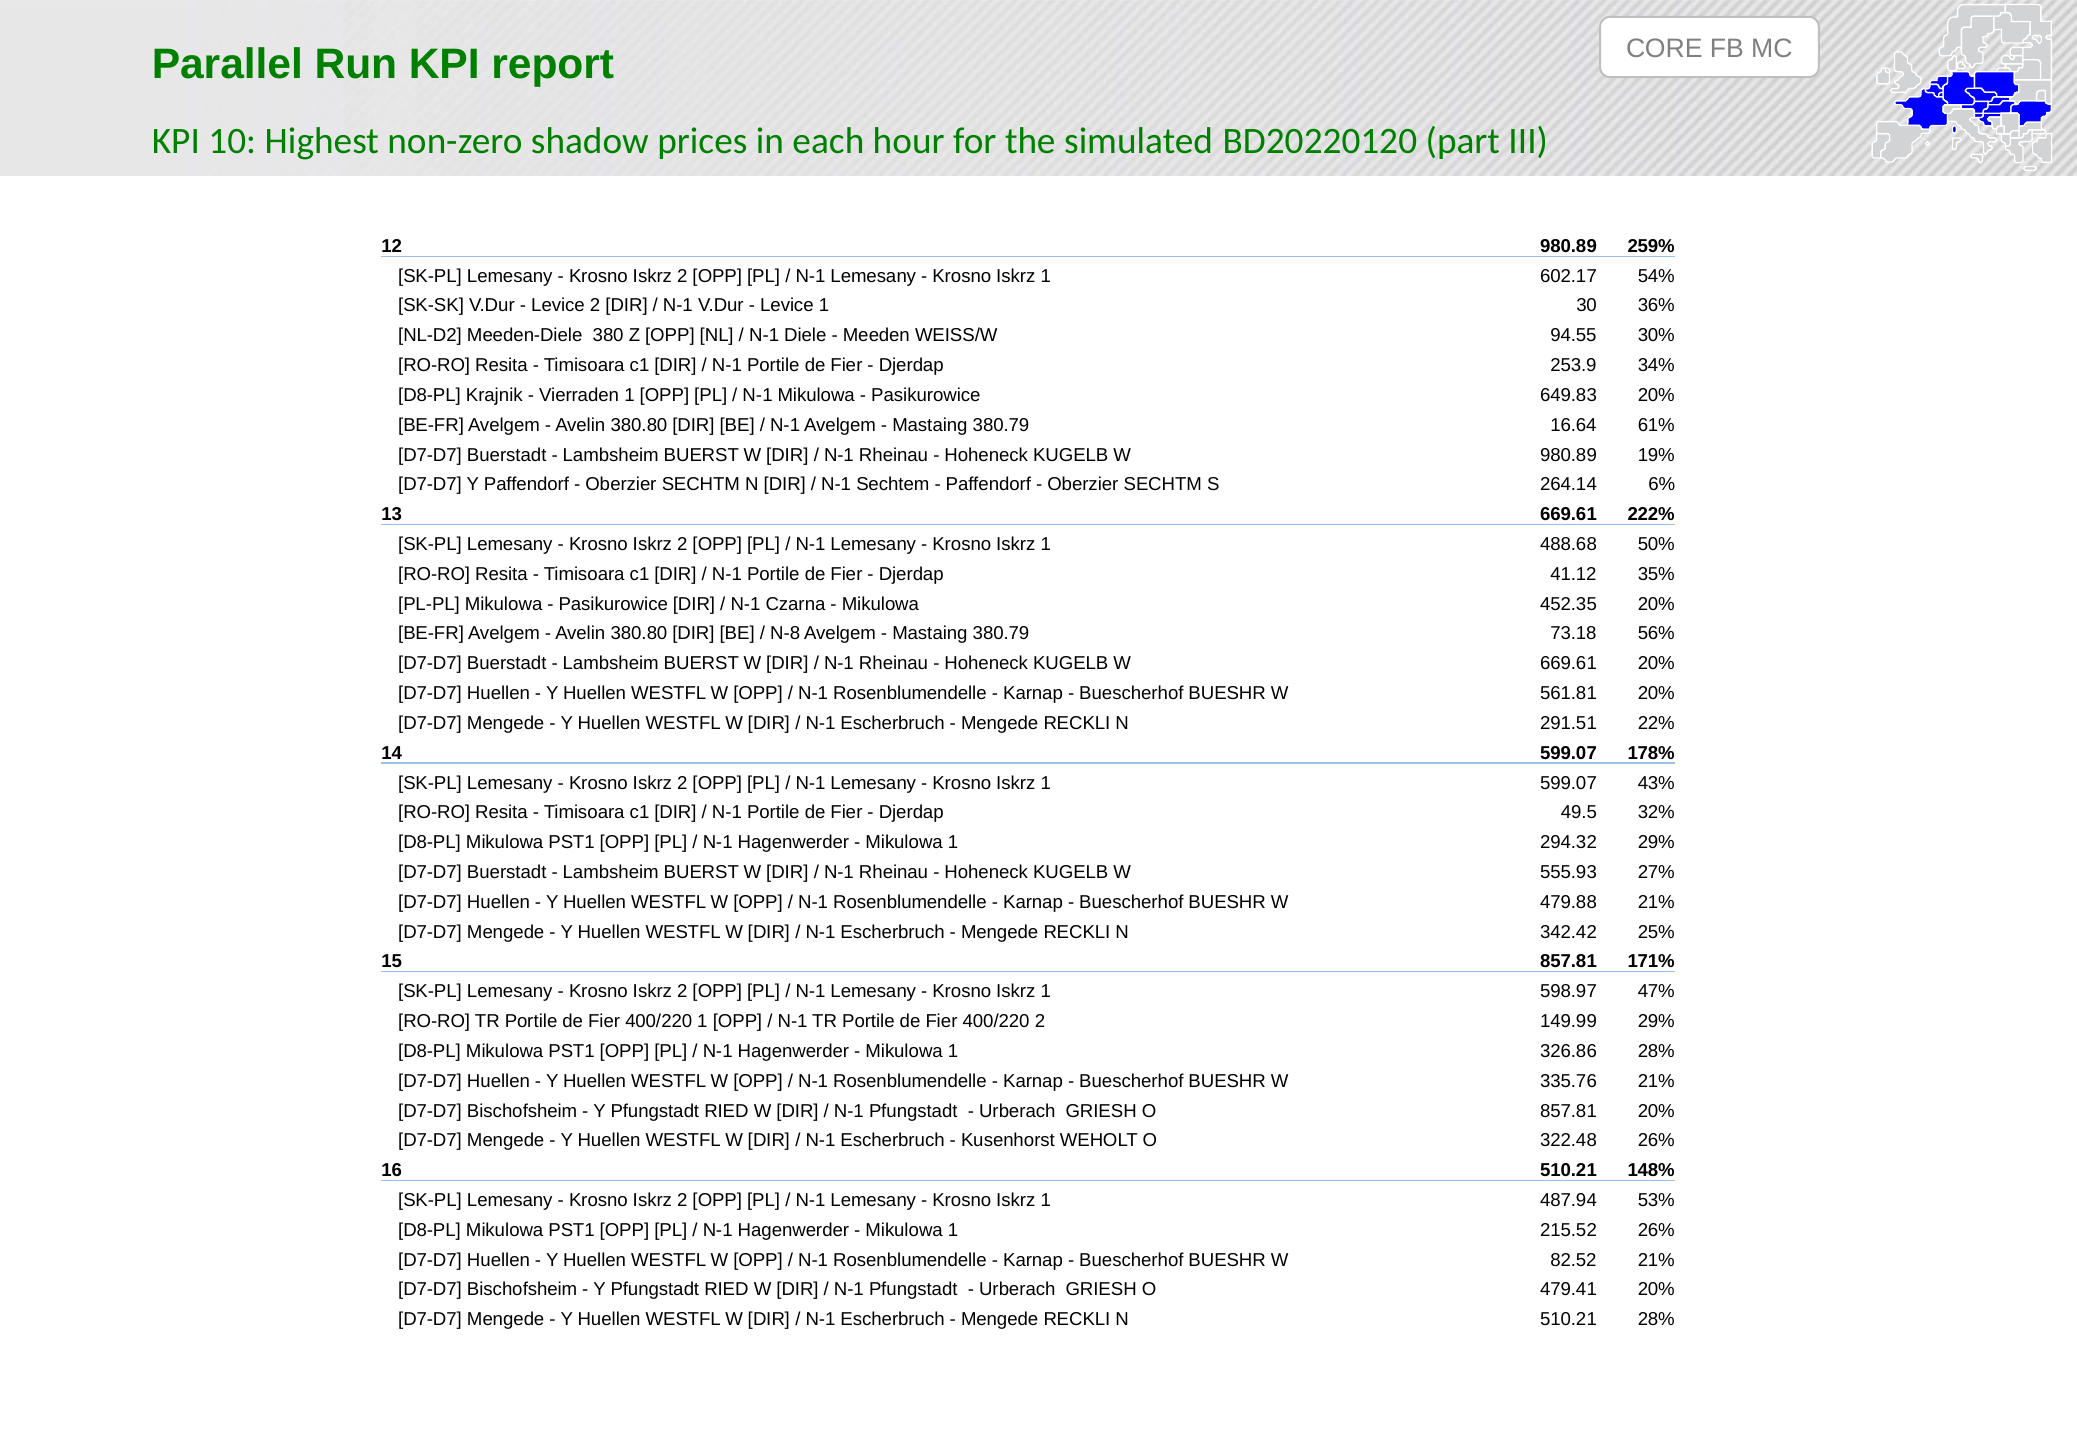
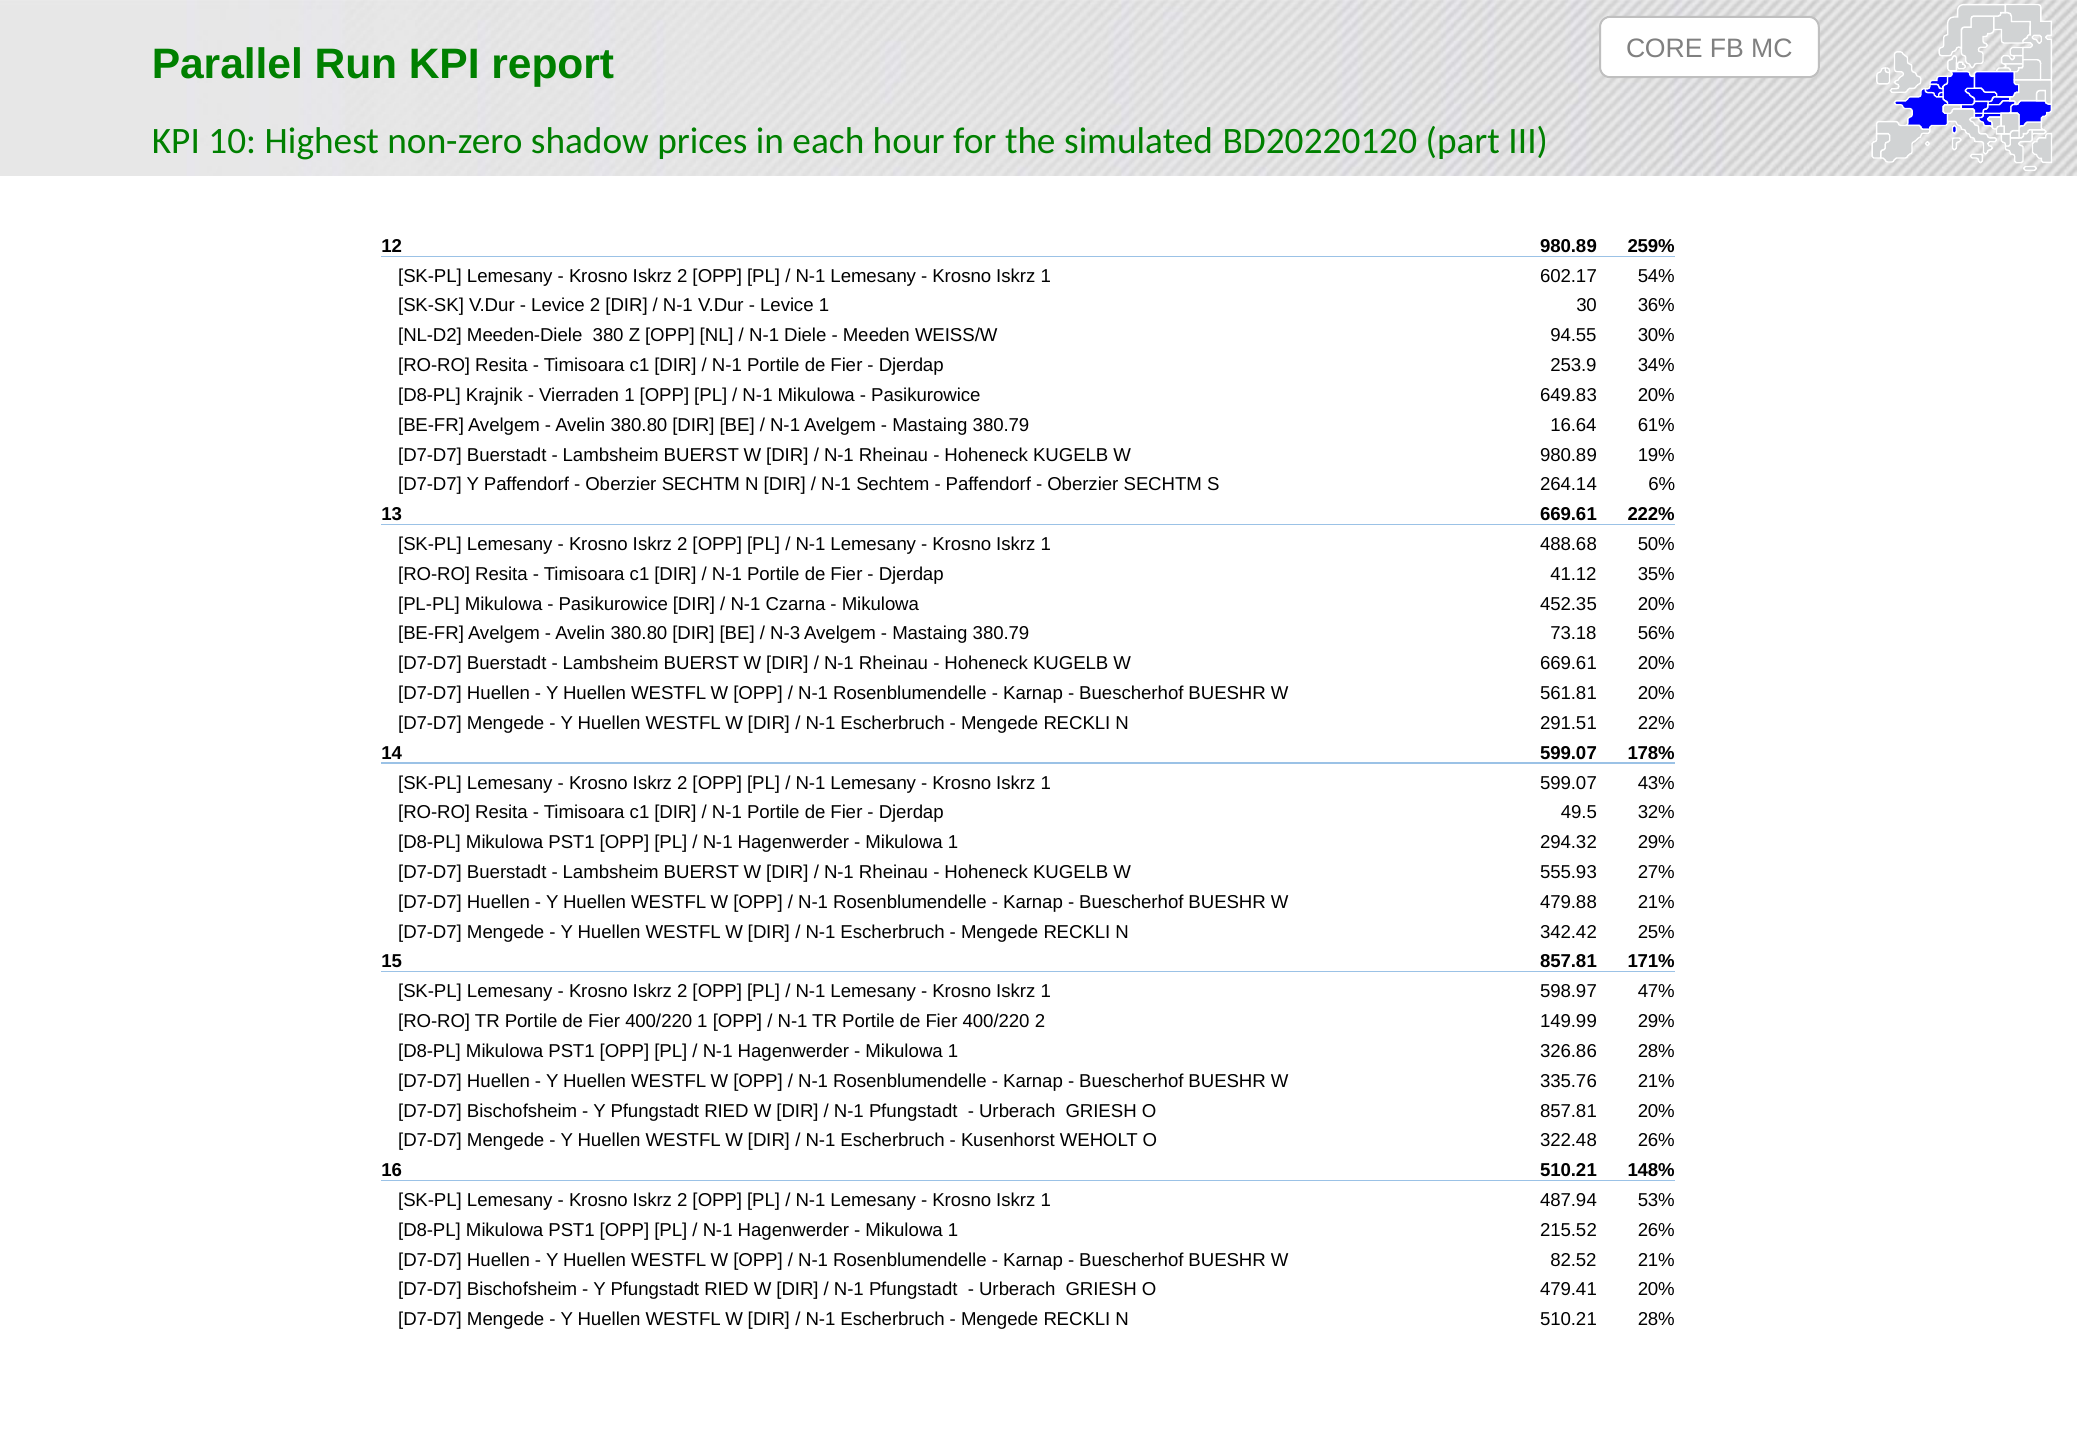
N-8: N-8 -> N-3
